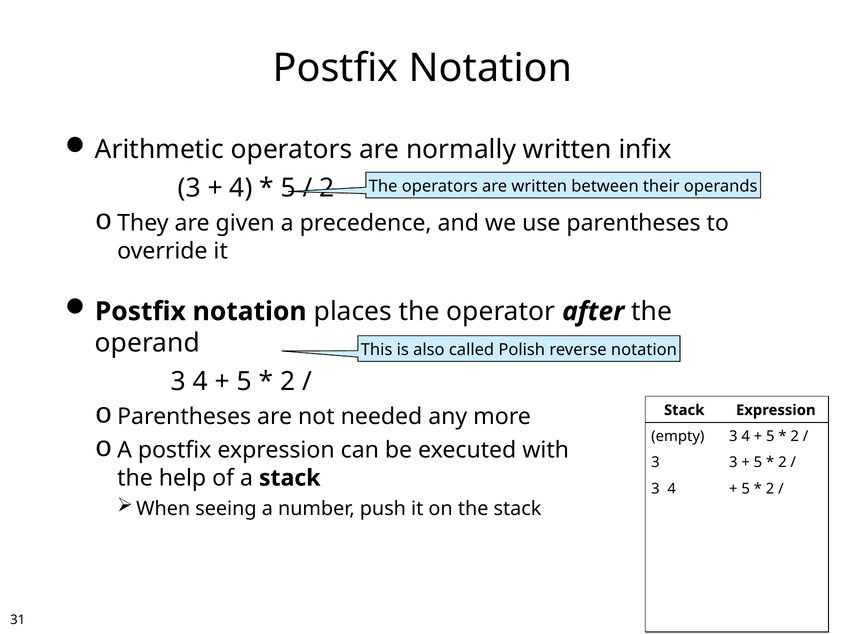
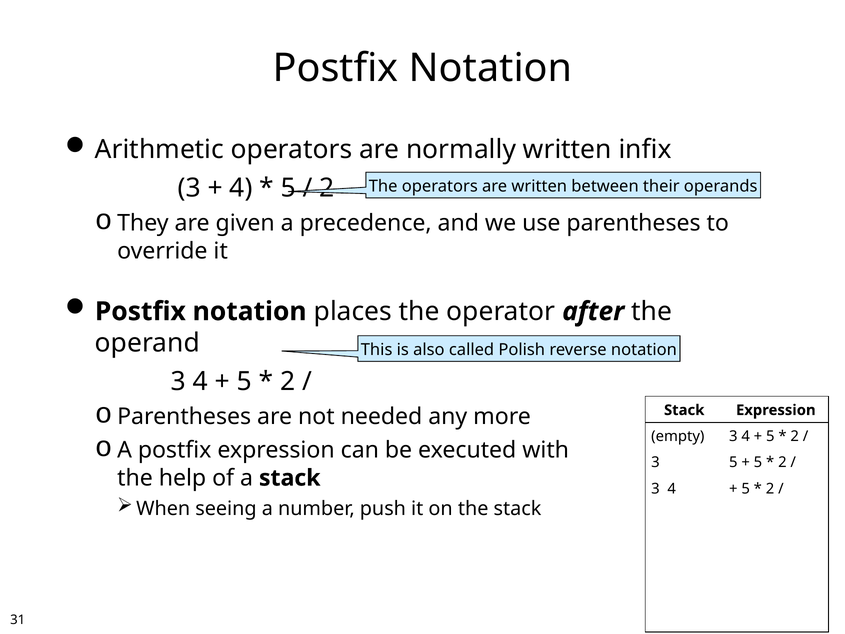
3 3: 3 -> 5
